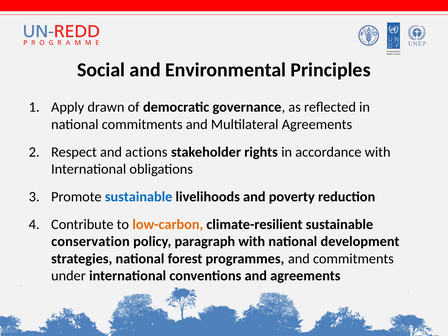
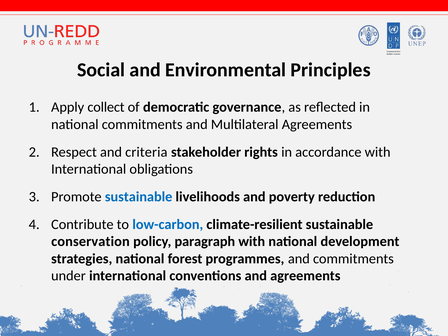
drawn: drawn -> collect
actions: actions -> criteria
low-carbon colour: orange -> blue
